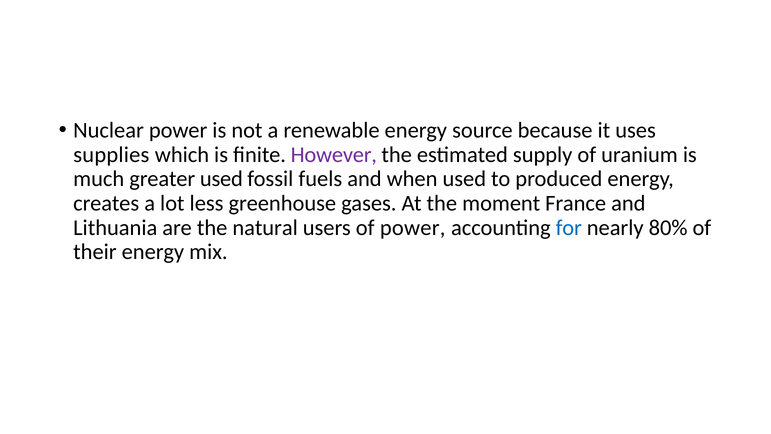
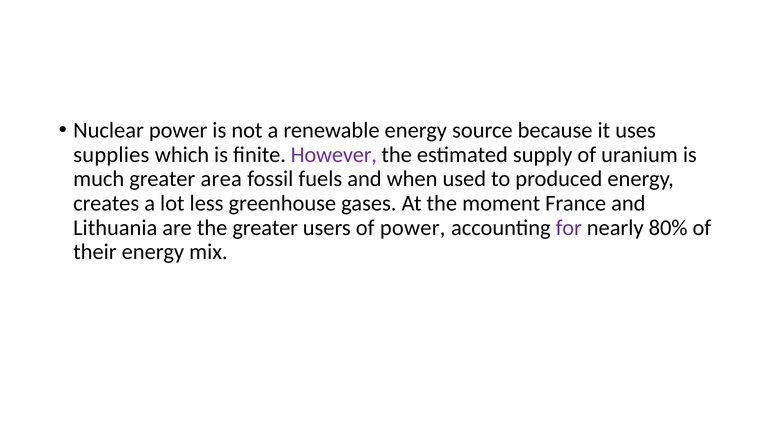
greater used: used -> area
the natural: natural -> greater
for colour: blue -> purple
